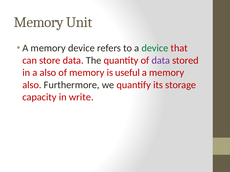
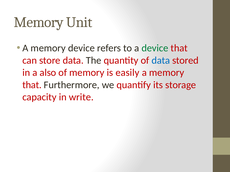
data at (161, 61) colour: purple -> blue
useful: useful -> easily
also at (32, 85): also -> that
